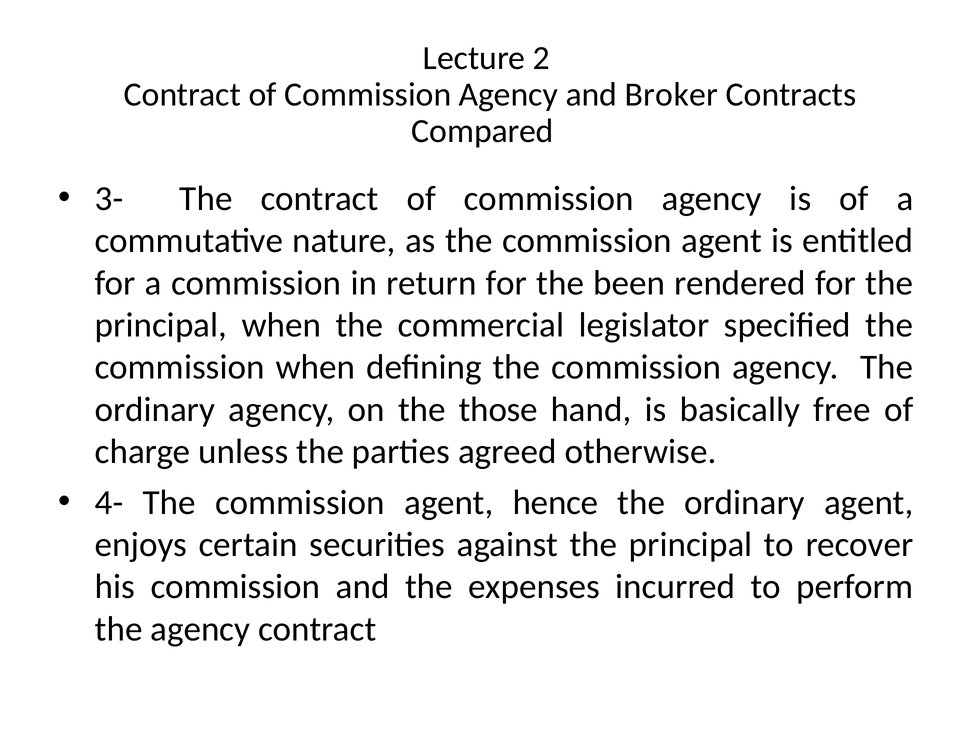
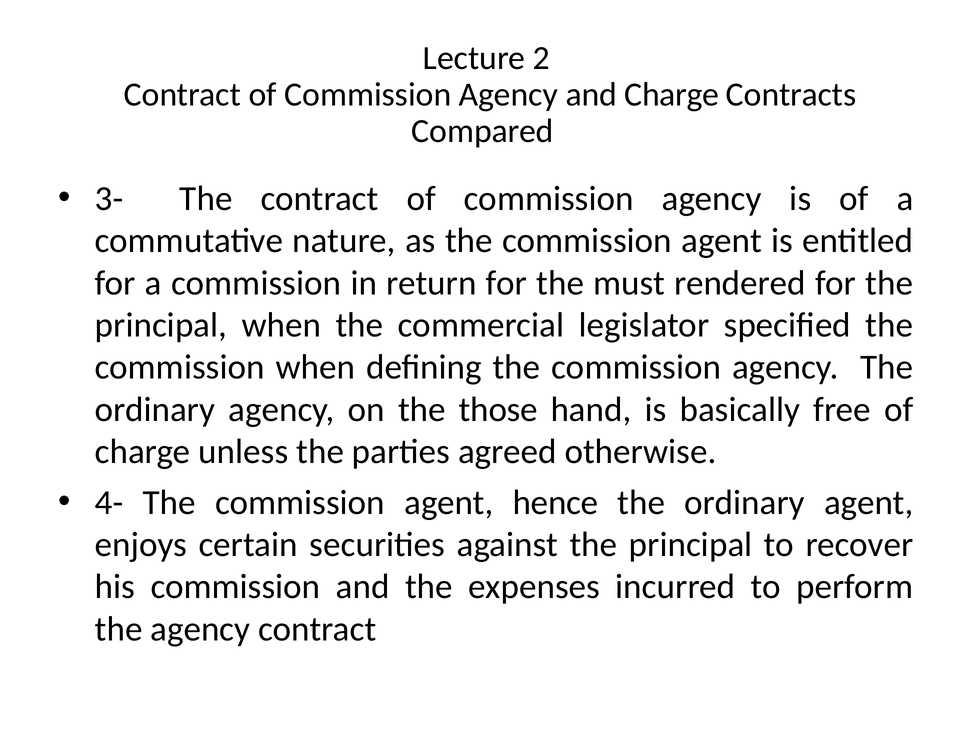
and Broker: Broker -> Charge
been: been -> must
